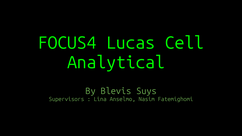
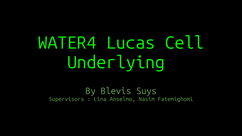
FOCUS4: FOCUS4 -> WATER4
Analytical: Analytical -> Underlying
